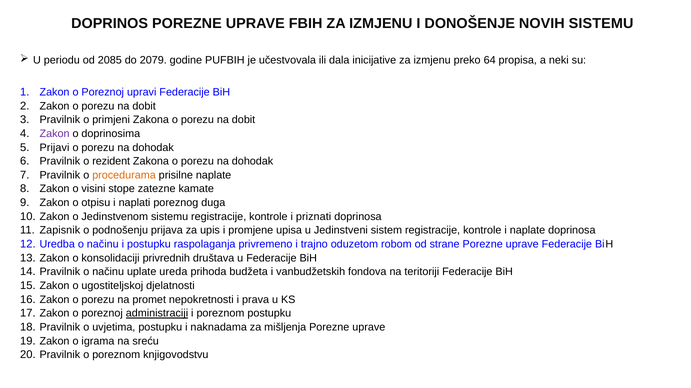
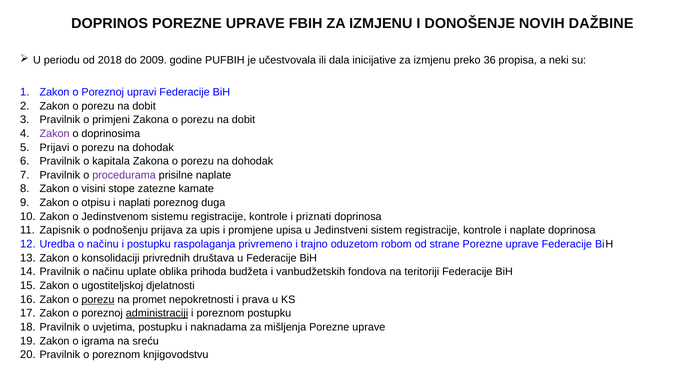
NOVIH SISTEMU: SISTEMU -> DAŽBINE
2085: 2085 -> 2018
2079: 2079 -> 2009
64: 64 -> 36
rezident: rezident -> kapitala
procedurama colour: orange -> purple
ureda: ureda -> oblika
porezu at (98, 300) underline: none -> present
